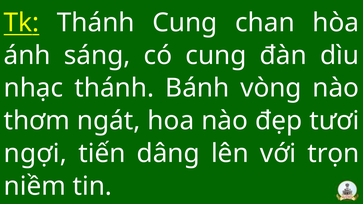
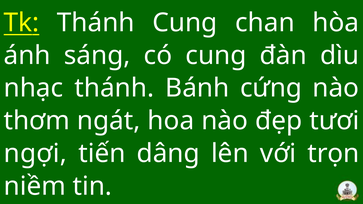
vòng: vòng -> cứng
